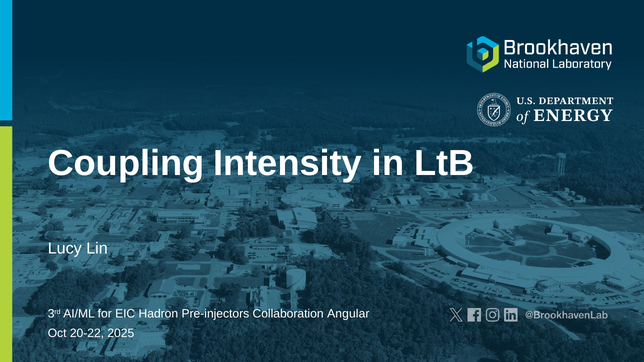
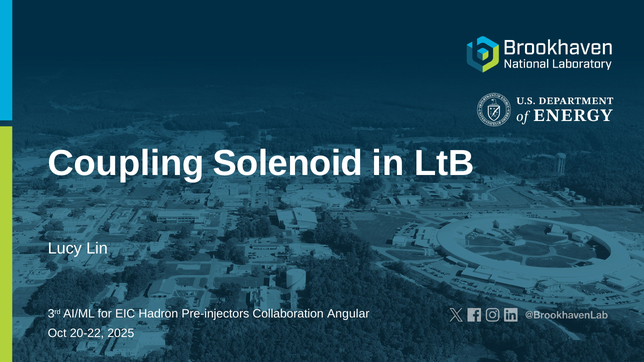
Intensity: Intensity -> Solenoid
